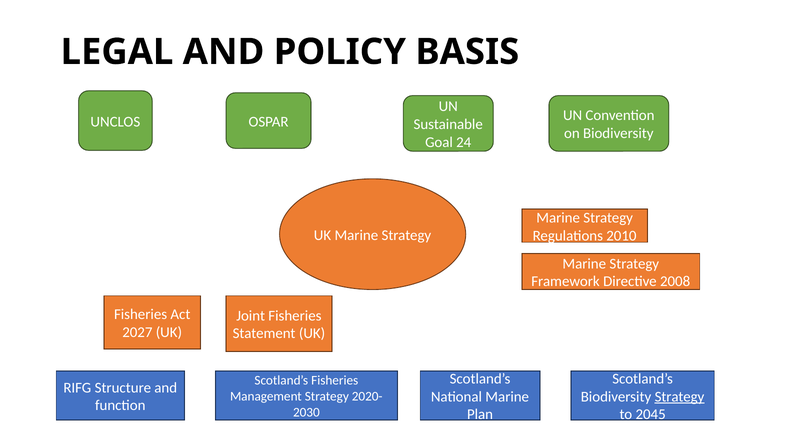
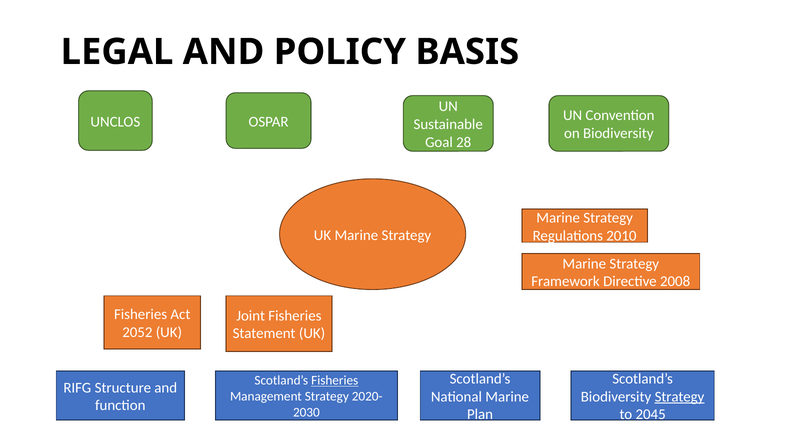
24: 24 -> 28
2027: 2027 -> 2052
Fisheries at (335, 381) underline: none -> present
